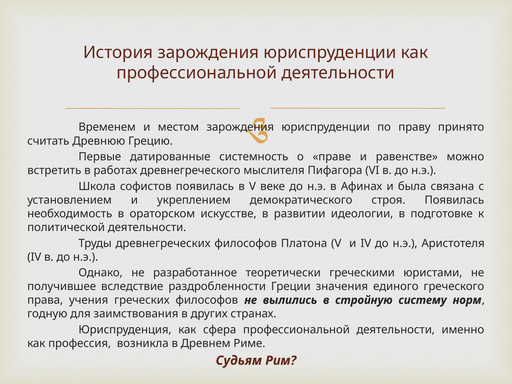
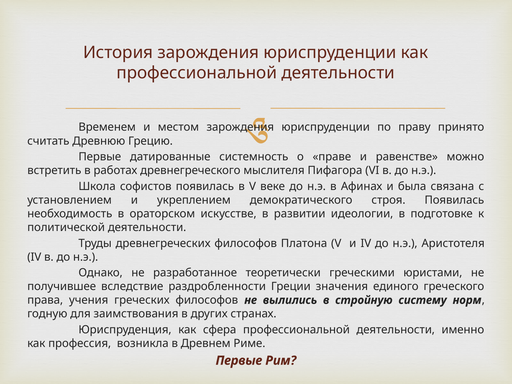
Судьям at (239, 361): Судьям -> Первые
